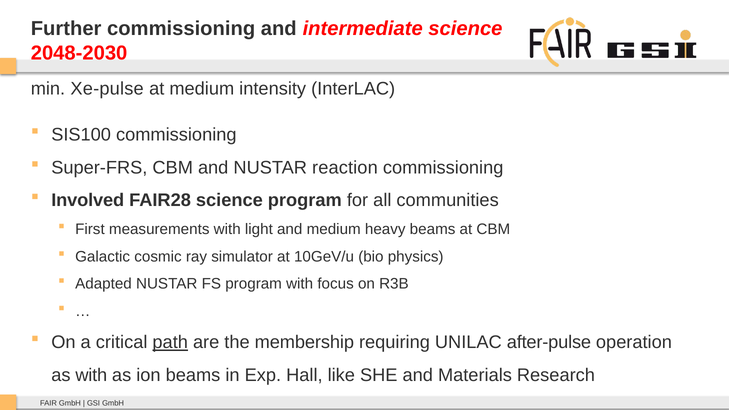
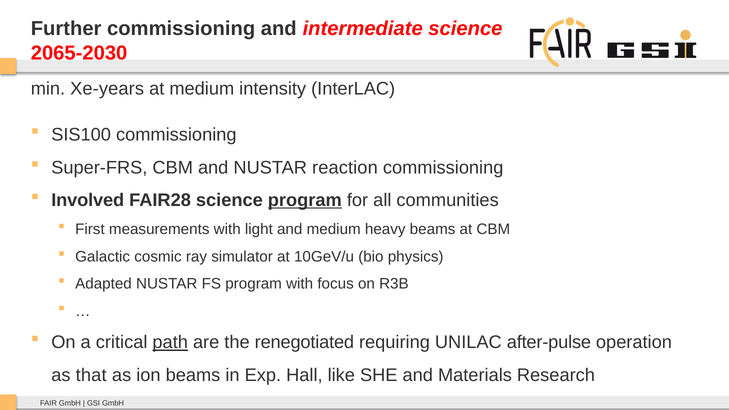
2048-2030: 2048-2030 -> 2065-2030
Xe-pulse: Xe-pulse -> Xe-years
program at (305, 200) underline: none -> present
membership: membership -> renegotiated
as with: with -> that
